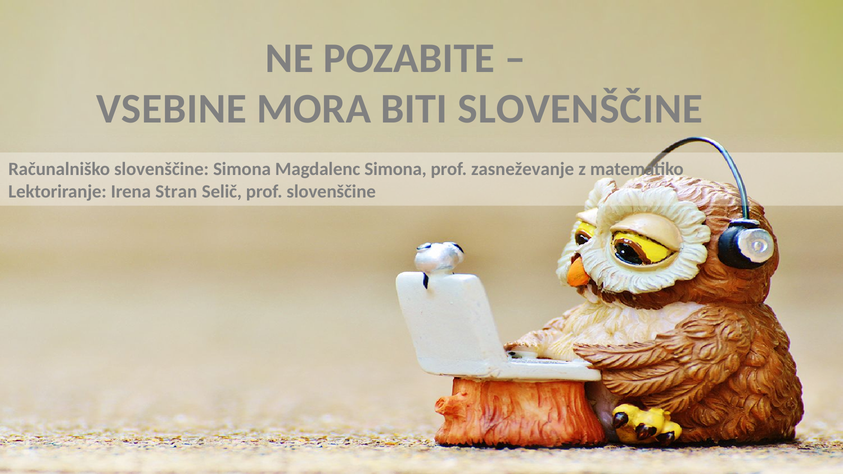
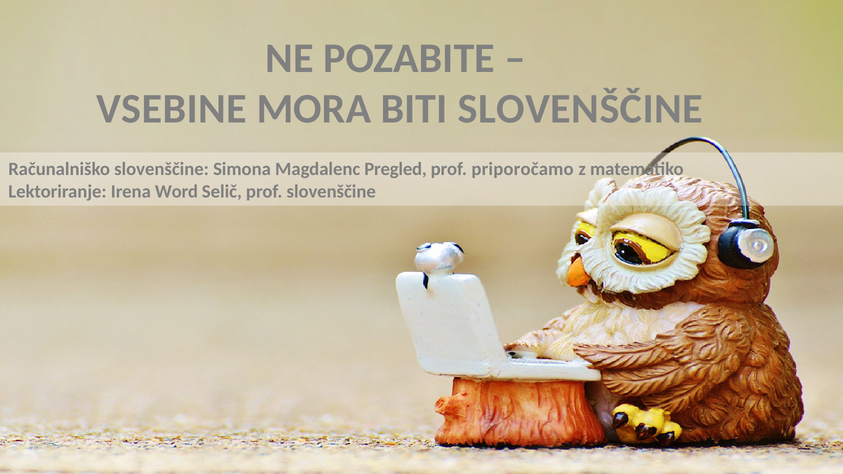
Magdalenc Simona: Simona -> Pregled
zasneževanje: zasneževanje -> priporočamo
Stran: Stran -> Word
